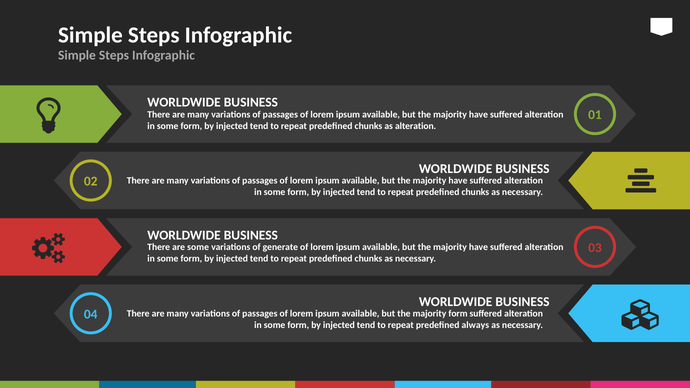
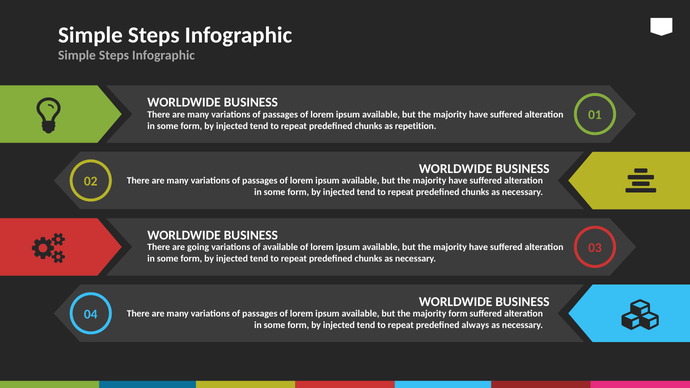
as alteration: alteration -> repetition
are some: some -> going
of generate: generate -> available
